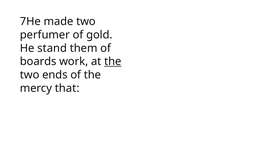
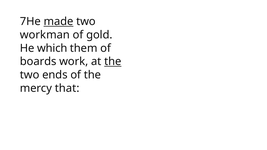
made underline: none -> present
perfumer: perfumer -> workman
stand: stand -> which
